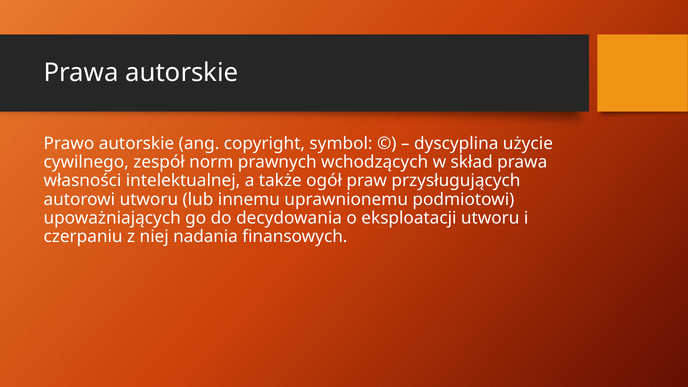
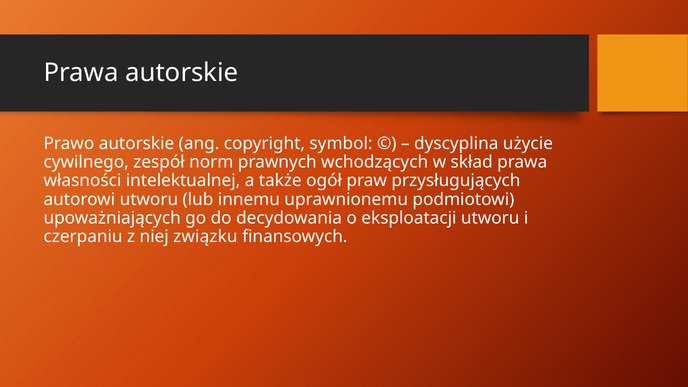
nadania: nadania -> związku
